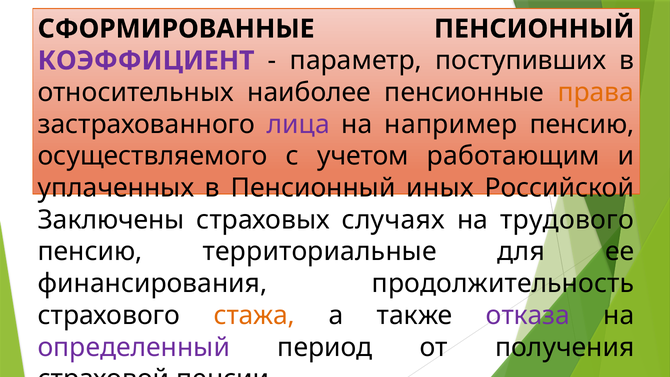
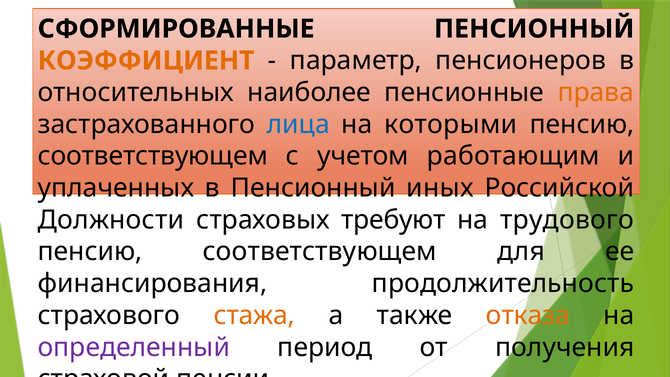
КОЭФФИЦИЕНТ colour: purple -> orange
поступивших: поступивших -> пенсионеров
лица colour: purple -> blue
например: например -> которыми
осуществляемого at (153, 156): осуществляемого -> соответствующем
Заключены: Заключены -> Должности
случаях: случаях -> требуют
территориальные at (320, 252): территориальные -> соответствующем
отказа colour: purple -> orange
